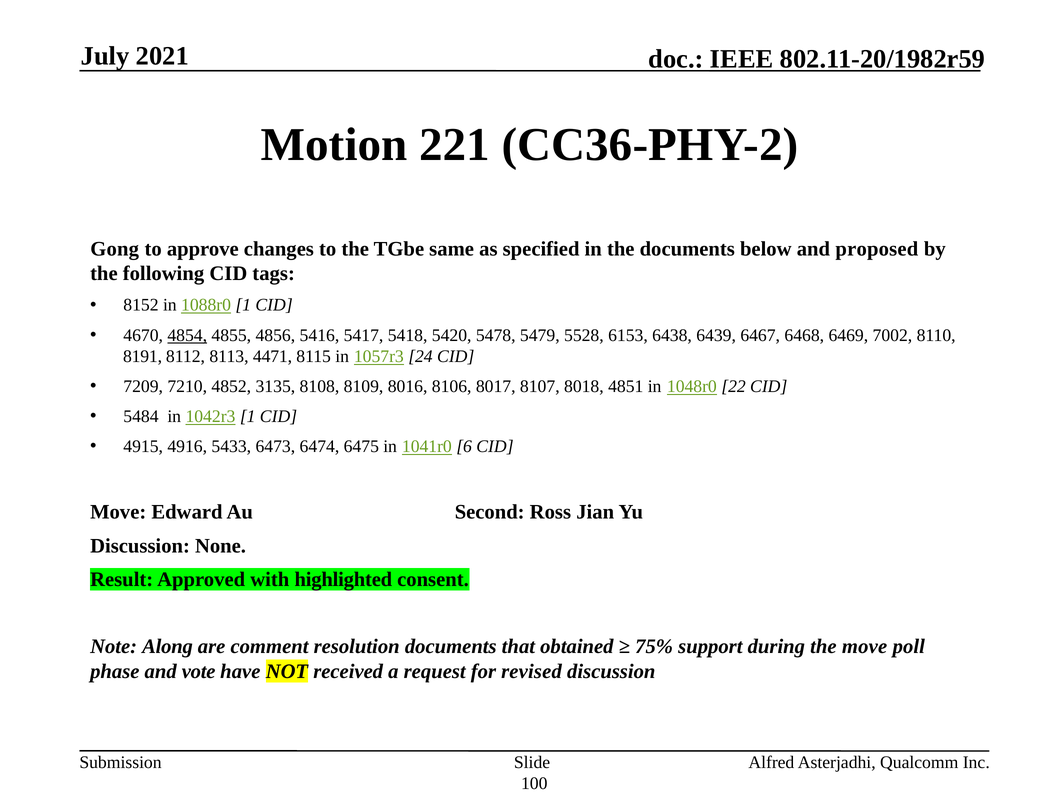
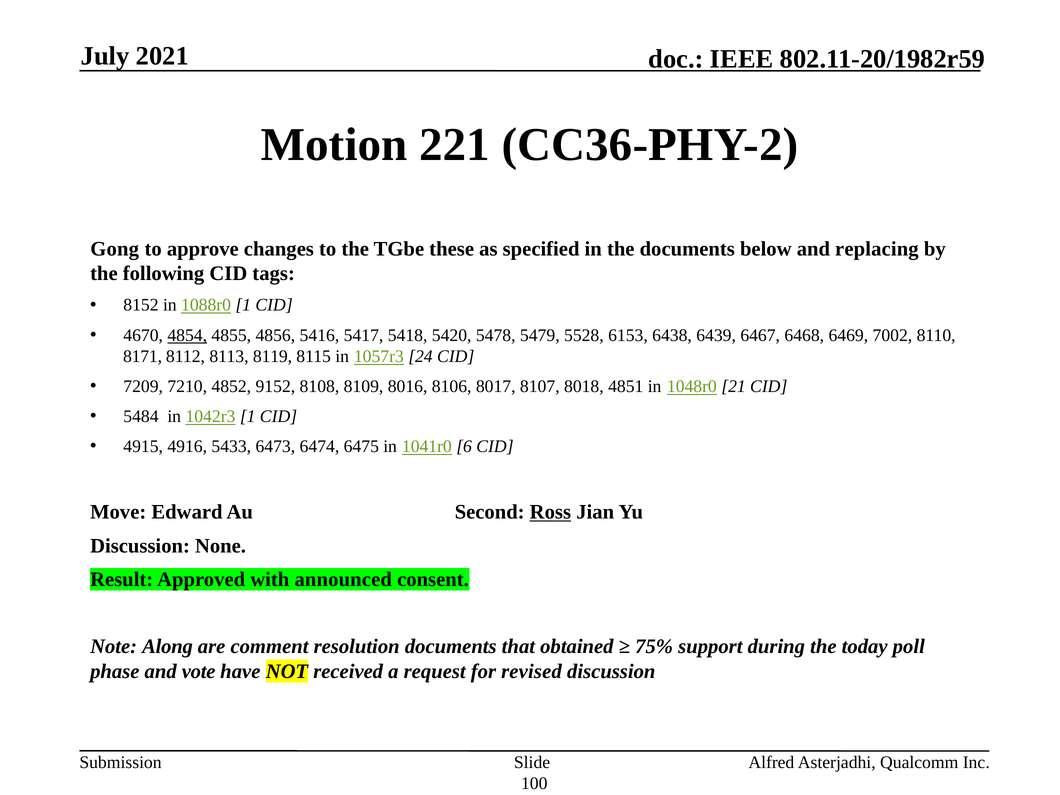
same: same -> these
proposed: proposed -> replacing
8191: 8191 -> 8171
4471: 4471 -> 8119
3135: 3135 -> 9152
22: 22 -> 21
Ross underline: none -> present
highlighted: highlighted -> announced
the move: move -> today
